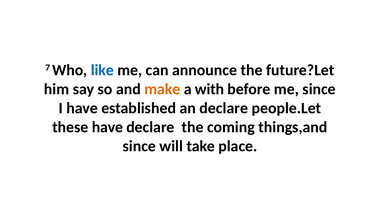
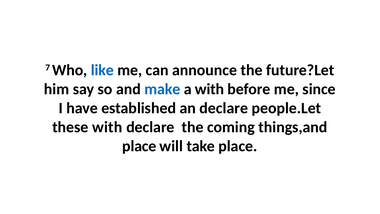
make colour: orange -> blue
these have: have -> with
since at (139, 146): since -> place
